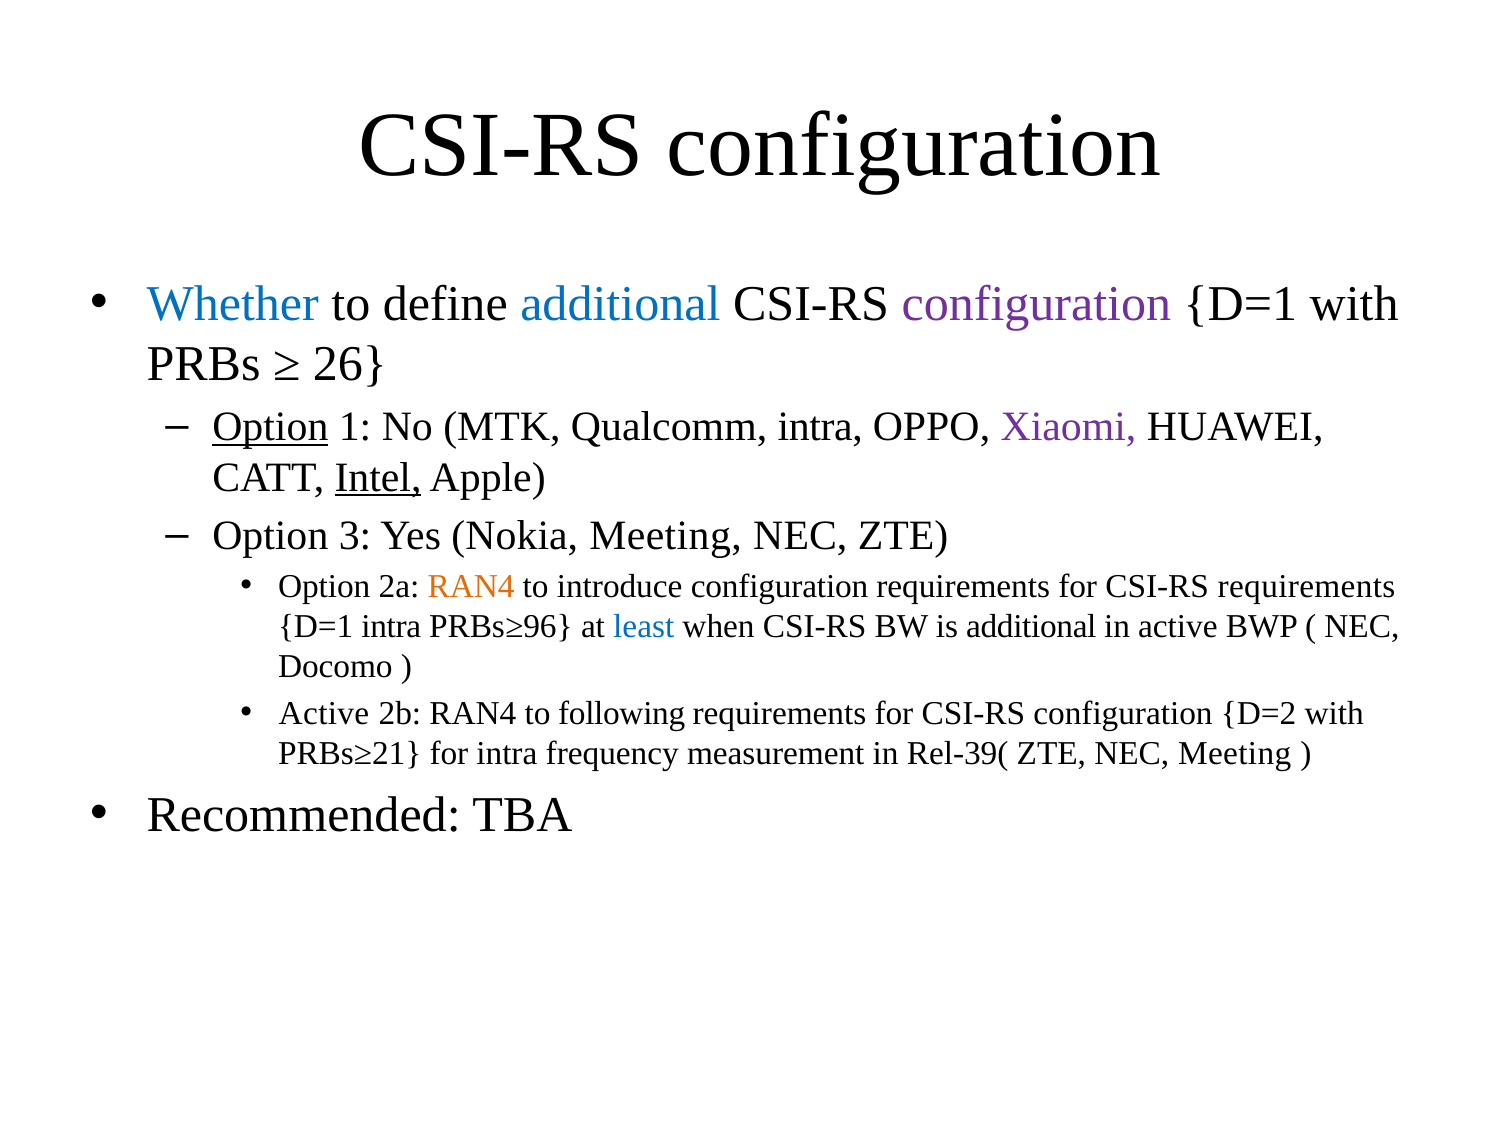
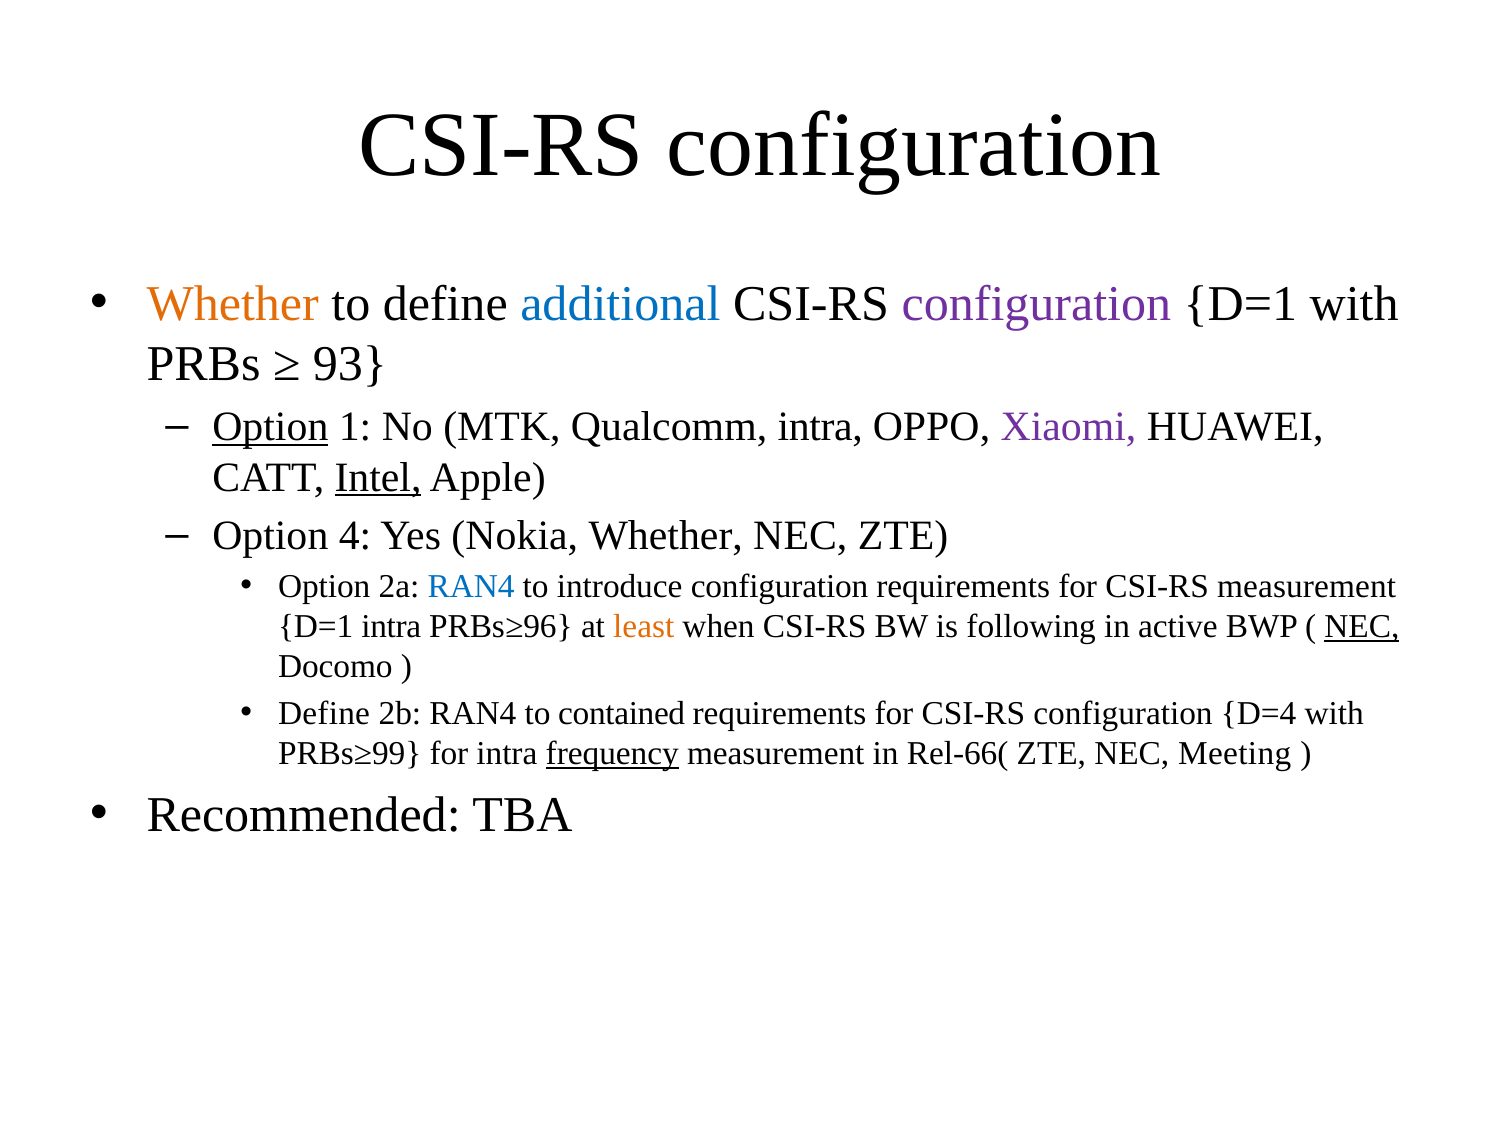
Whether at (233, 304) colour: blue -> orange
26: 26 -> 93
3: 3 -> 4
Nokia Meeting: Meeting -> Whether
RAN4 at (471, 587) colour: orange -> blue
CSI-RS requirements: requirements -> measurement
least colour: blue -> orange
is additional: additional -> following
NEC at (1362, 627) underline: none -> present
Active at (324, 714): Active -> Define
following: following -> contained
D=2: D=2 -> D=4
PRBs≥21: PRBs≥21 -> PRBs≥99
frequency underline: none -> present
Rel-39(: Rel-39( -> Rel-66(
